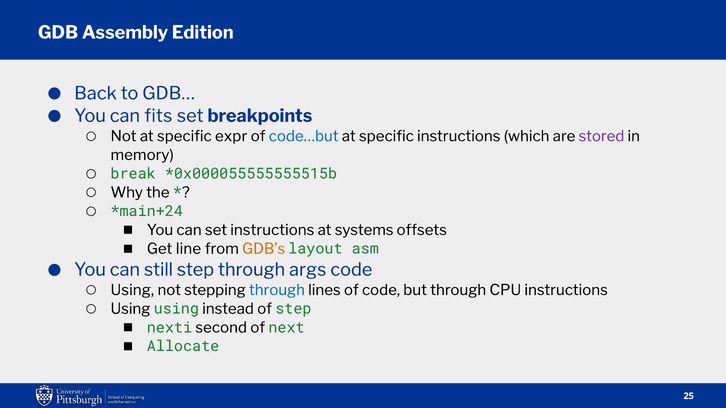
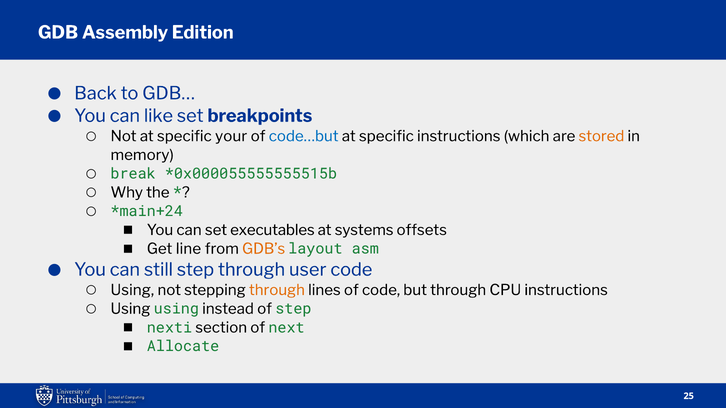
fits: fits -> like
expr: expr -> your
stored colour: purple -> orange
set instructions: instructions -> executables
args: args -> user
through at (277, 290) colour: blue -> orange
second: second -> section
